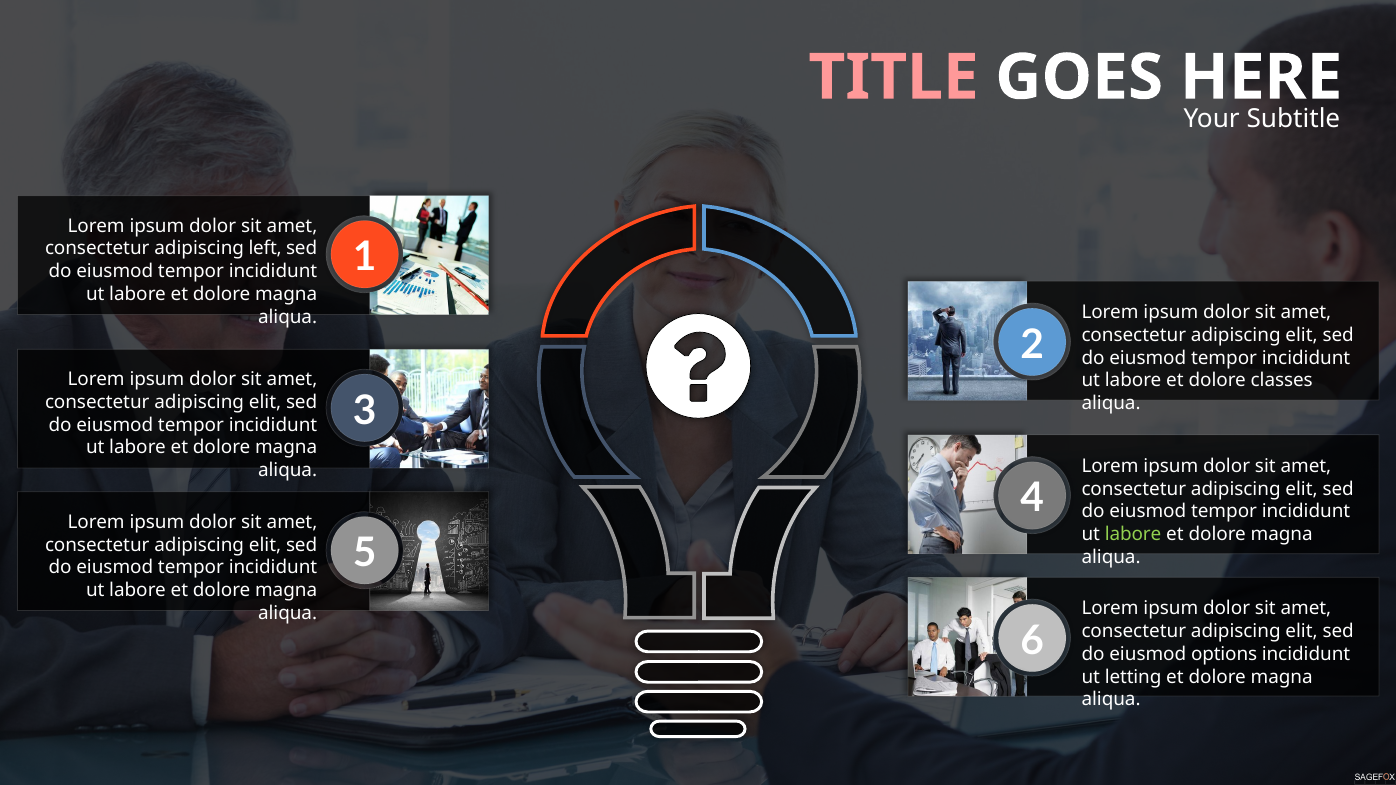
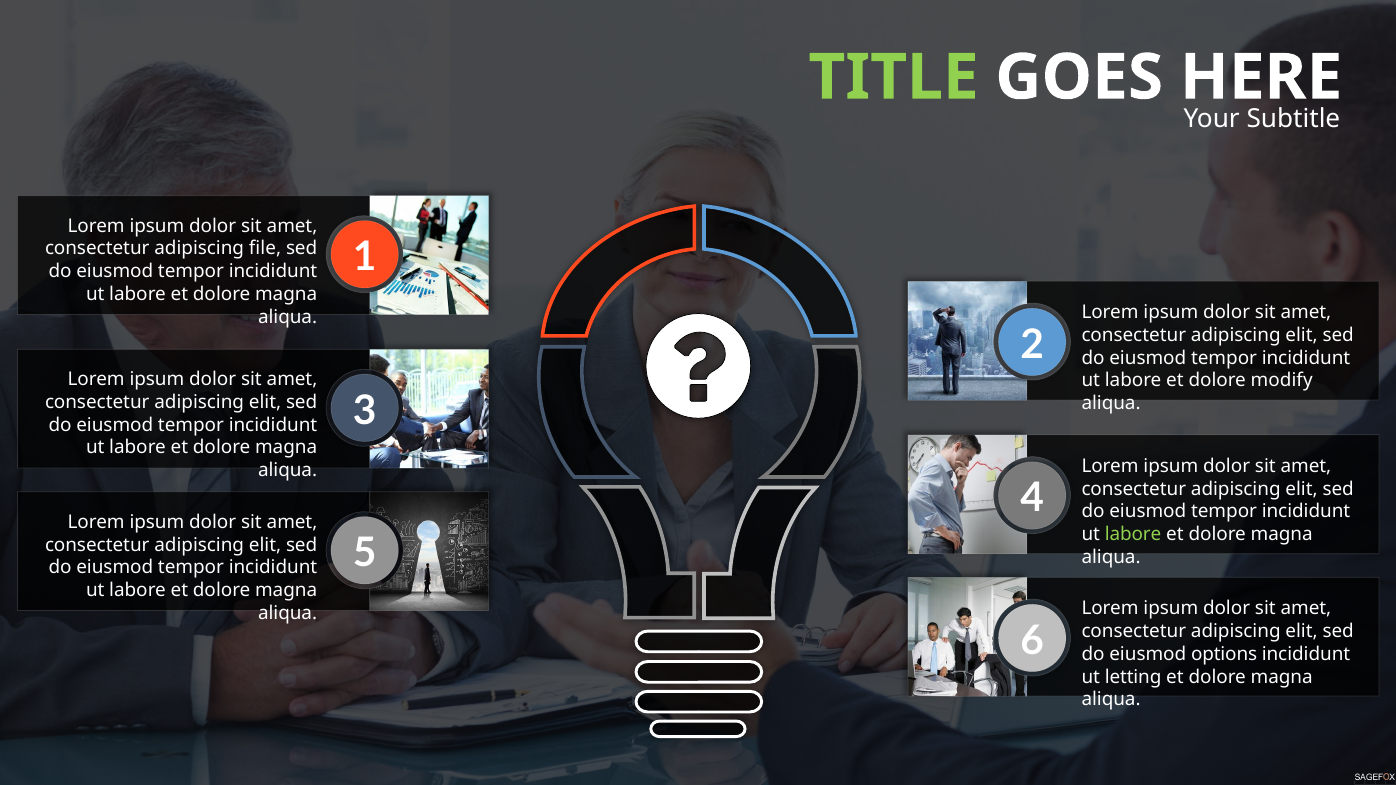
TITLE colour: pink -> light green
left: left -> file
classes: classes -> modify
